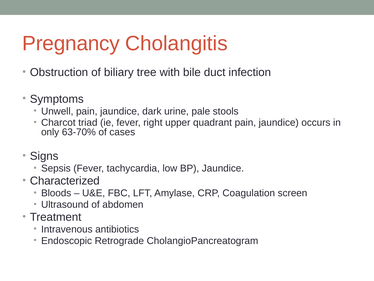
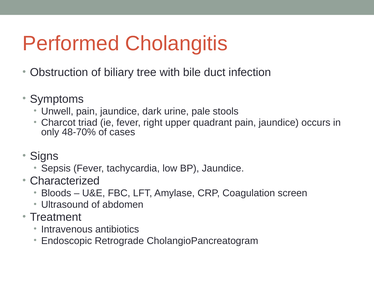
Pregnancy: Pregnancy -> Performed
63-70%: 63-70% -> 48-70%
